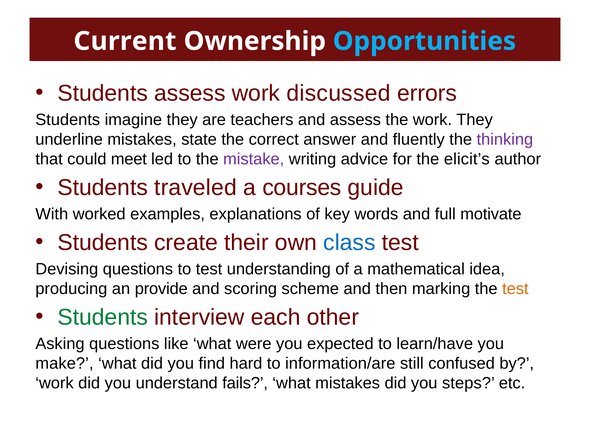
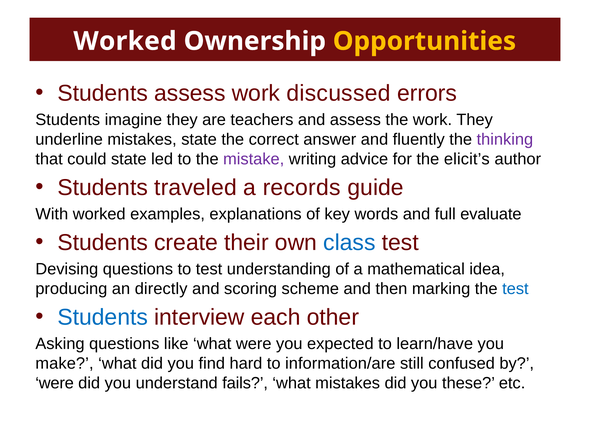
Current at (125, 41): Current -> Worked
Opportunities colour: light blue -> yellow
could meet: meet -> state
courses: courses -> records
motivate: motivate -> evaluate
provide: provide -> directly
test at (515, 289) colour: orange -> blue
Students at (103, 318) colour: green -> blue
work at (55, 383): work -> were
steps: steps -> these
